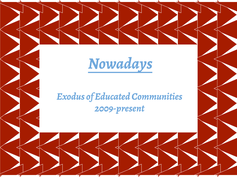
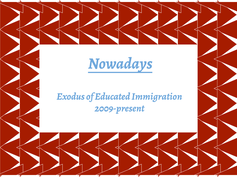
Communities: Communities -> Immigration
